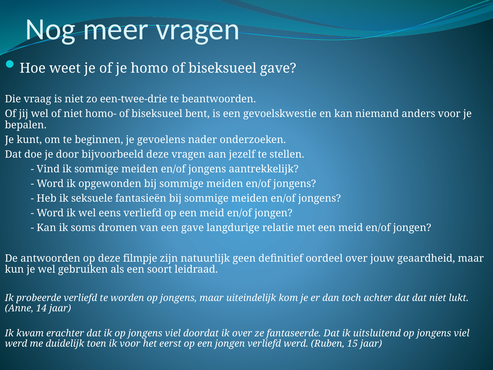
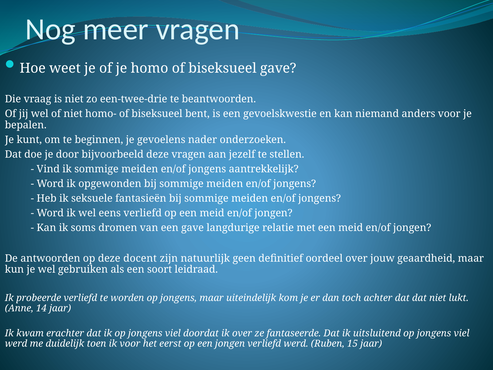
filmpje: filmpje -> docent
